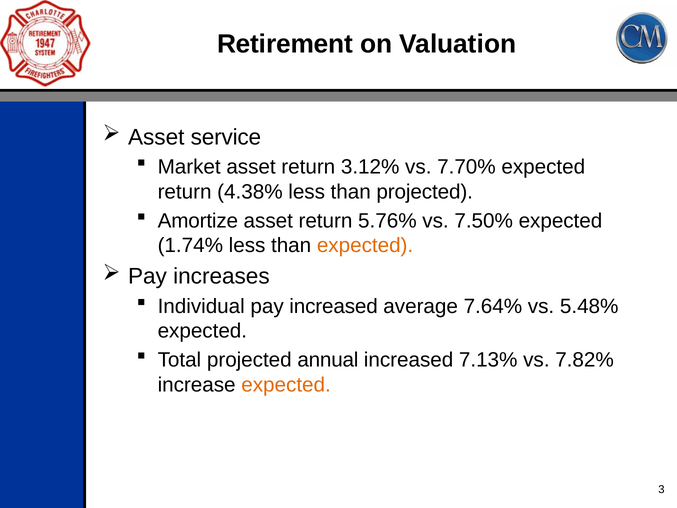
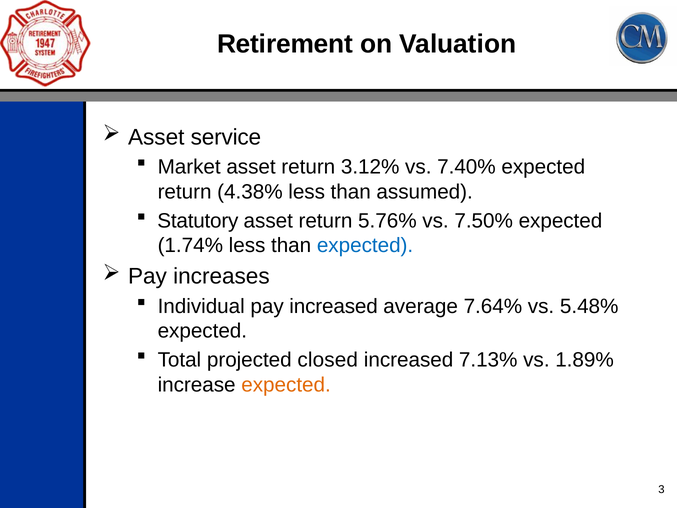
7.70%: 7.70% -> 7.40%
than projected: projected -> assumed
Amortize: Amortize -> Statutory
expected at (365, 246) colour: orange -> blue
annual: annual -> closed
7.82%: 7.82% -> 1.89%
